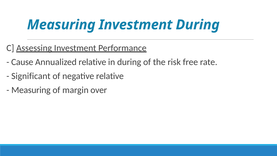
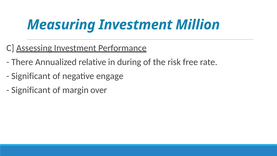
Investment During: During -> Million
Cause: Cause -> There
negative relative: relative -> engage
Measuring at (31, 90): Measuring -> Significant
